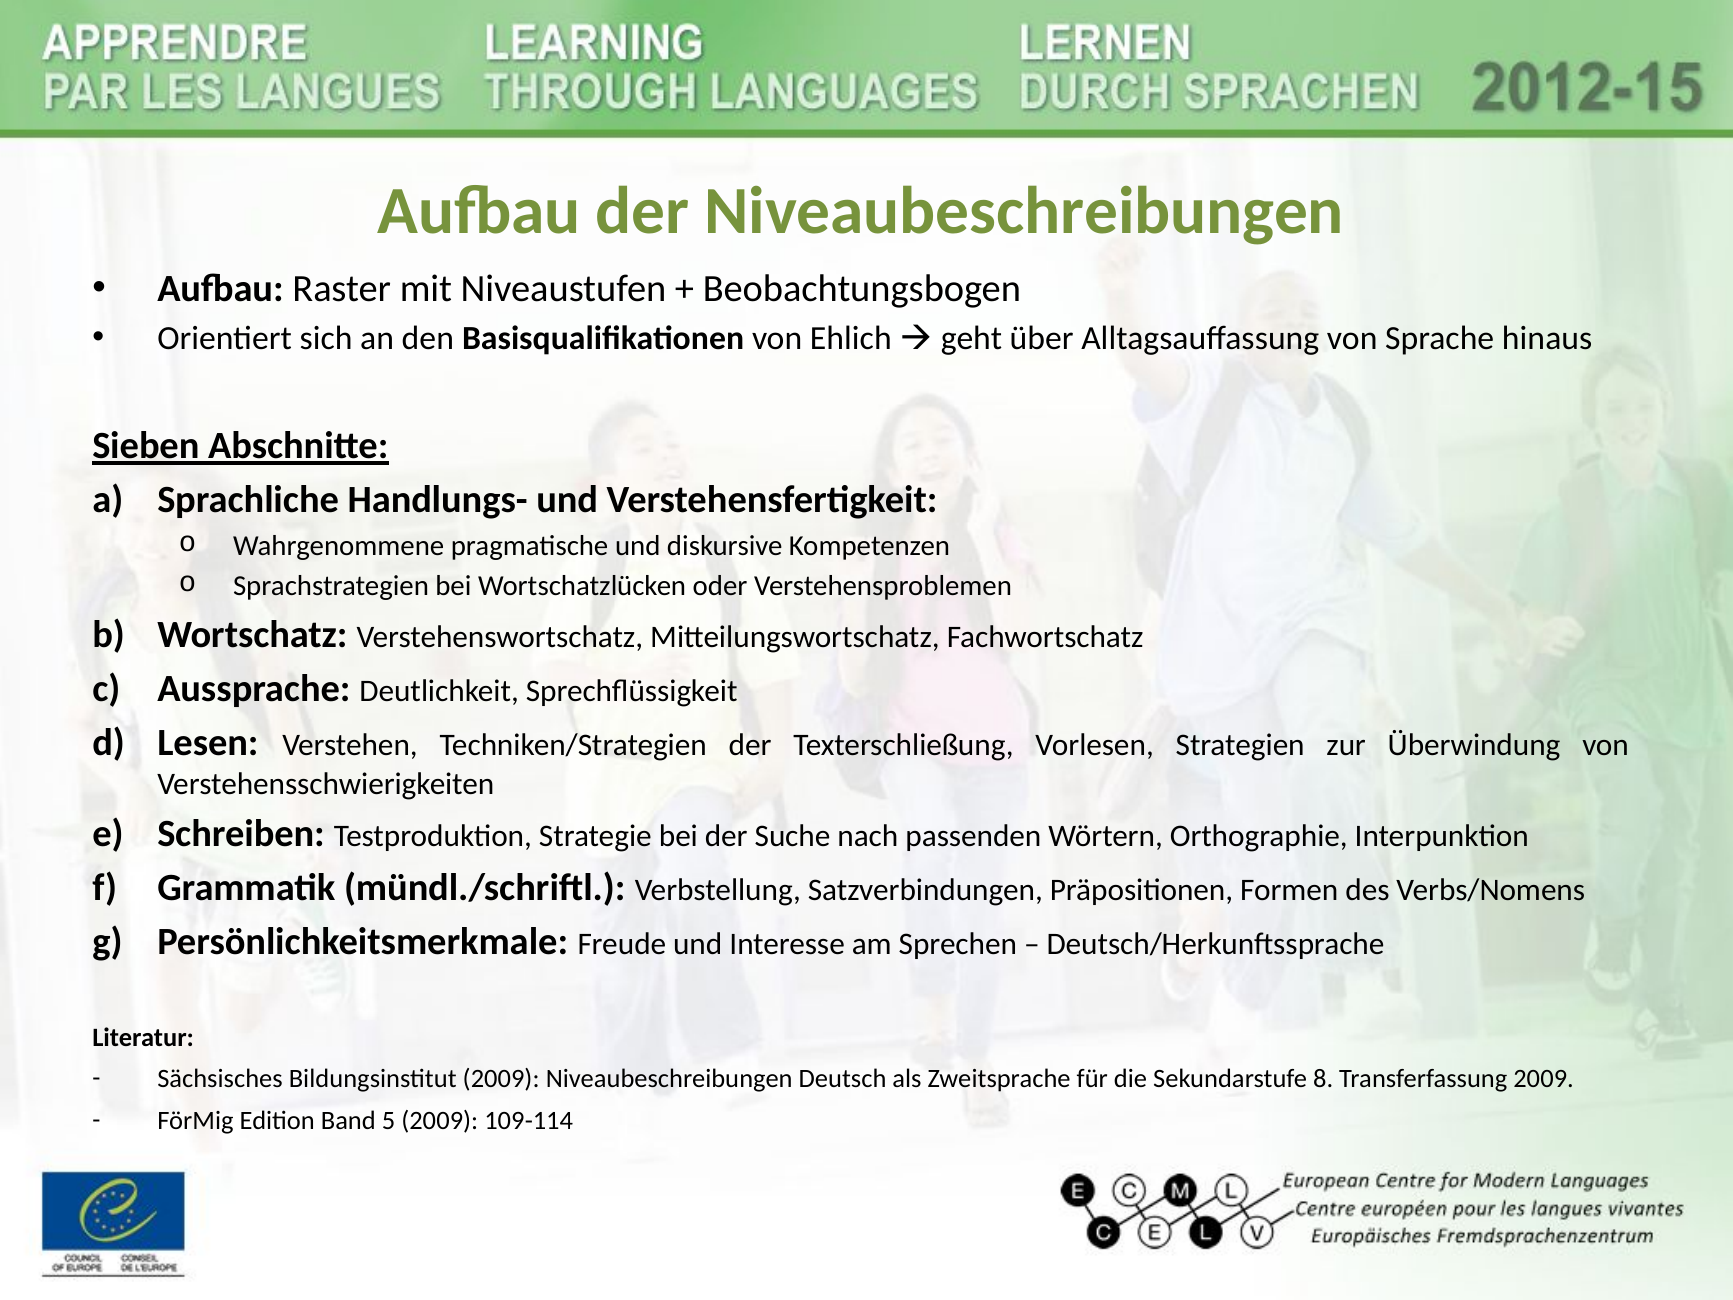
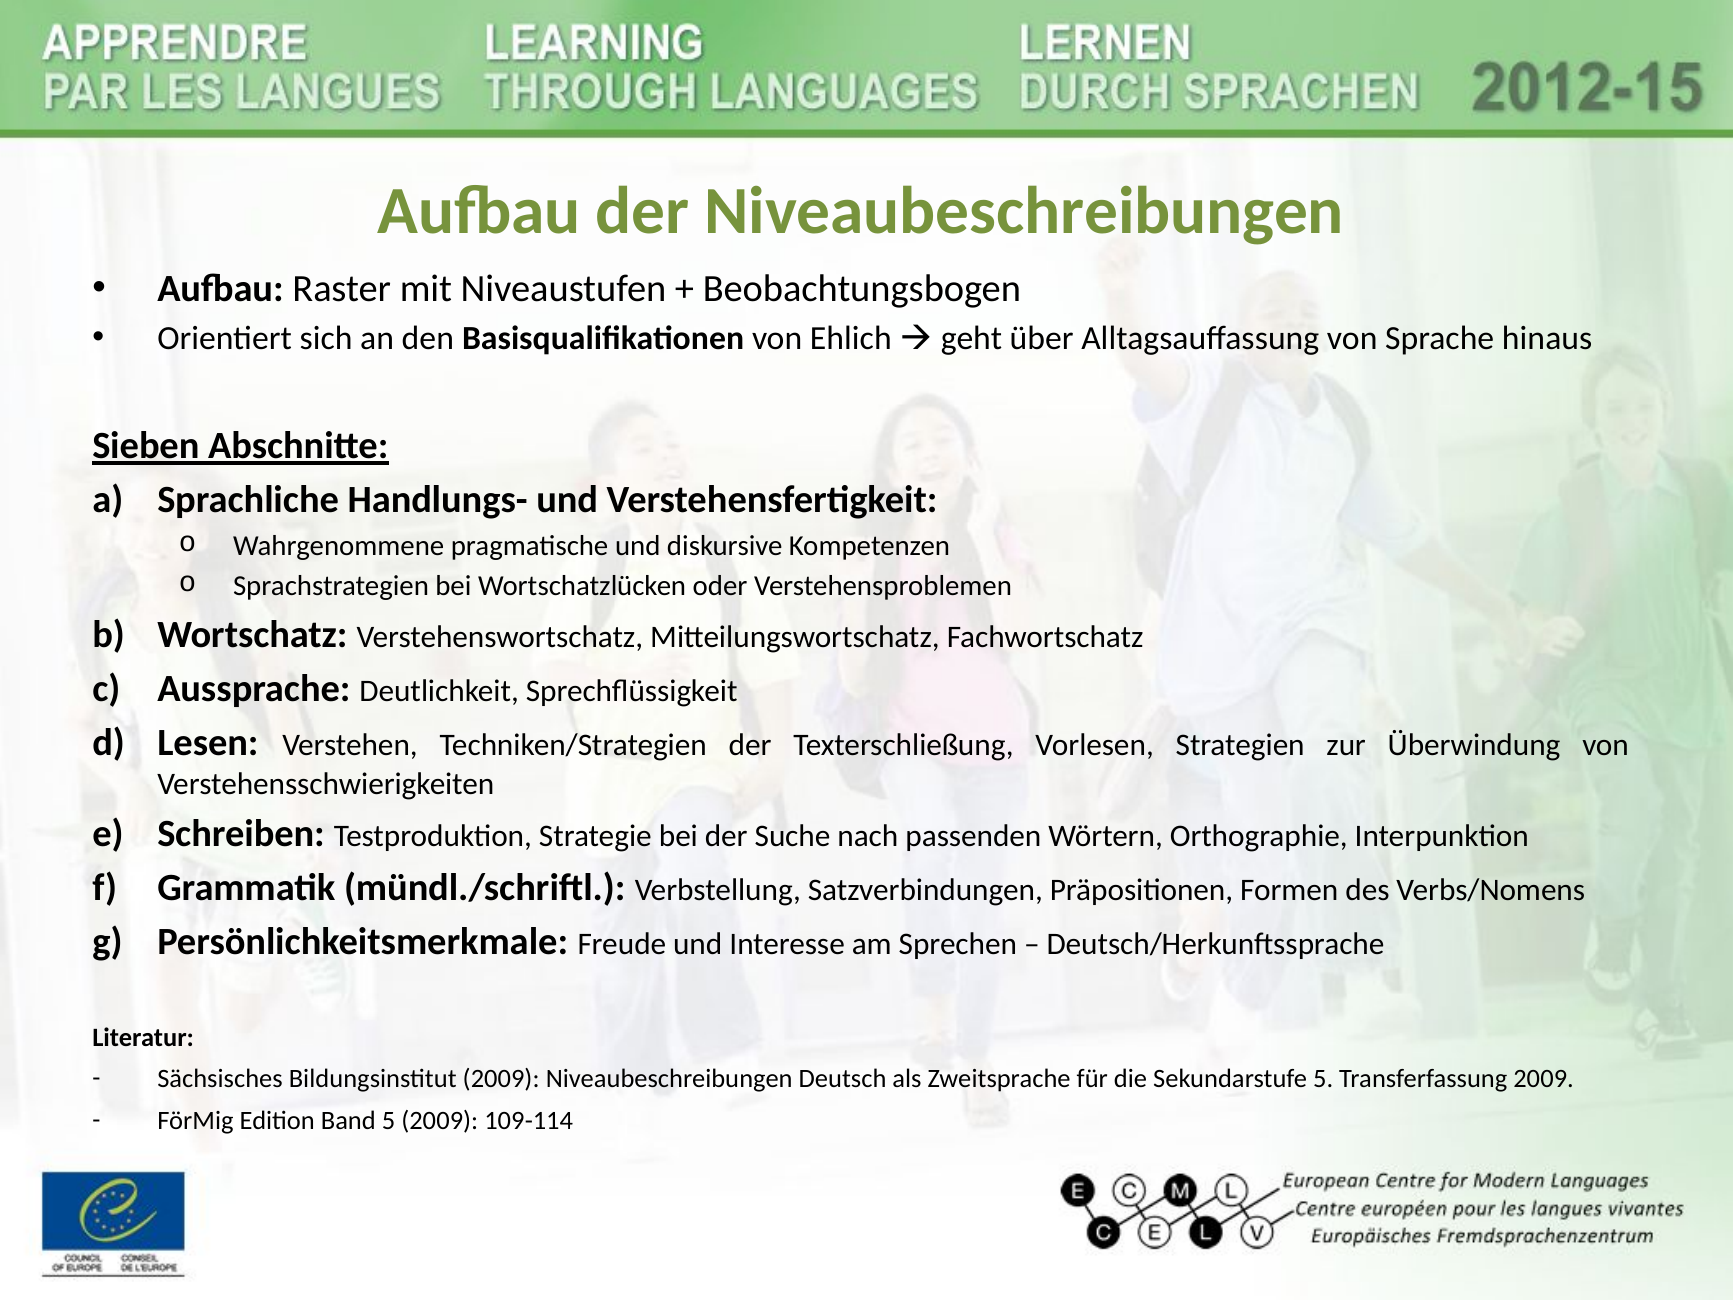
Sekundarstufe 8: 8 -> 5
